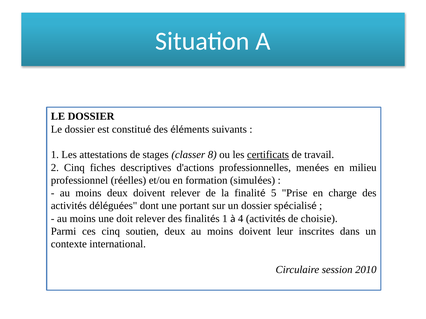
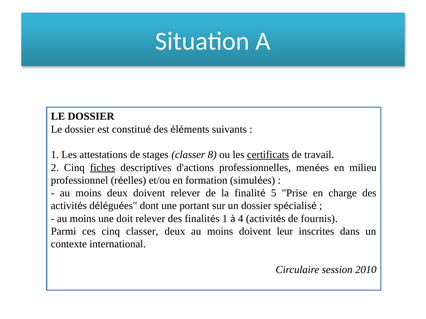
fiches underline: none -> present
choisie: choisie -> fournis
cinq soutien: soutien -> classer
